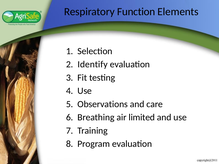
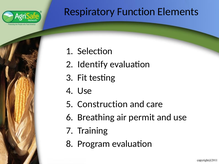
Observations: Observations -> Construction
limited: limited -> permit
